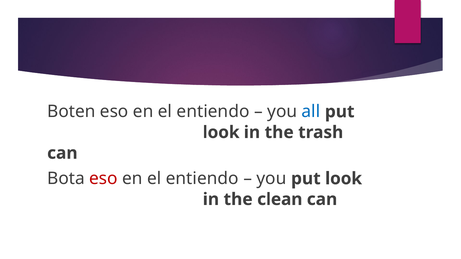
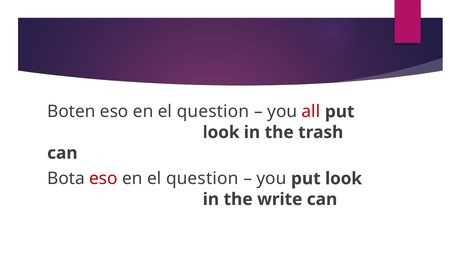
entiendo at (213, 112): entiendo -> question
all colour: blue -> red
entiendo at (202, 179): entiendo -> question
clean: clean -> write
